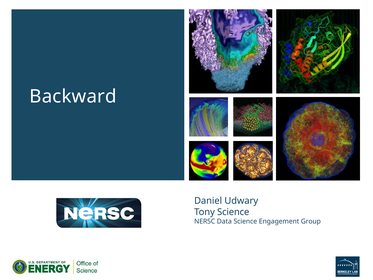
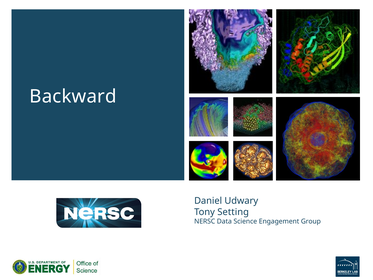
Tony Science: Science -> Setting
